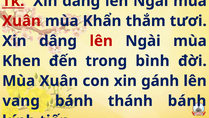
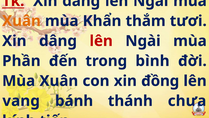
Xuân at (21, 21) colour: red -> orange
Khen: Khen -> Phần
gánh: gánh -> đồng
thánh bánh: bánh -> chưa
